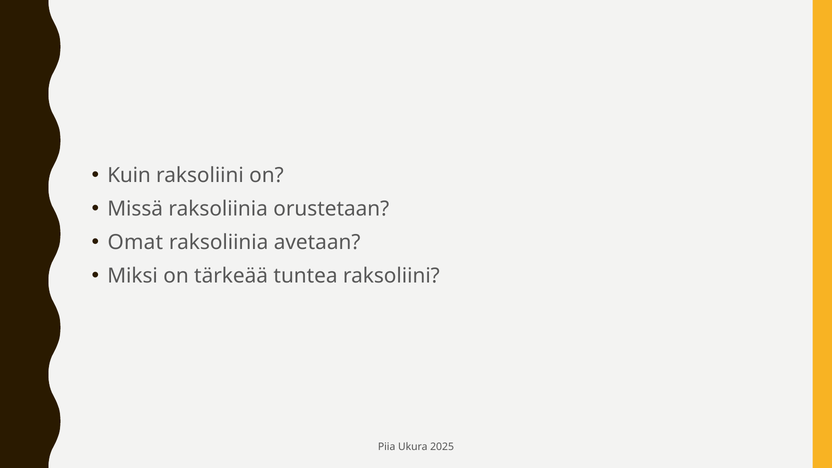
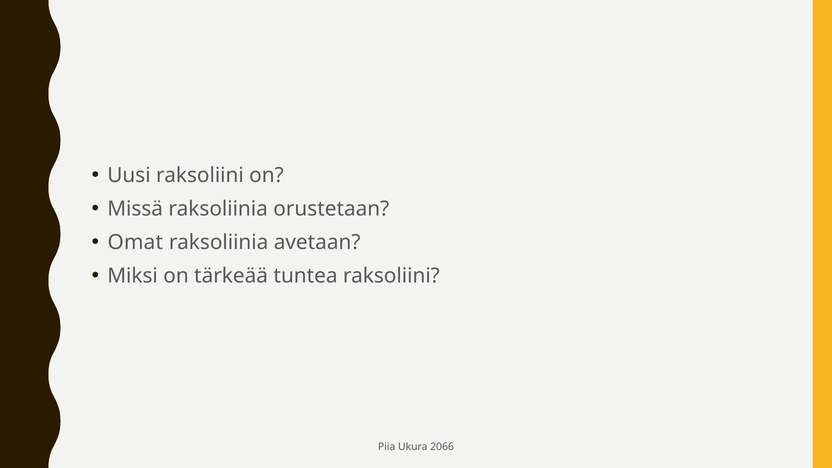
Kuin: Kuin -> Uusi
2025: 2025 -> 2066
